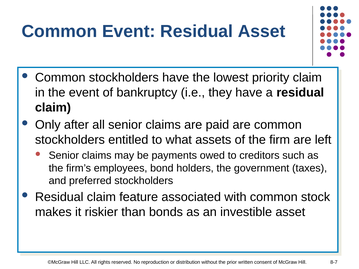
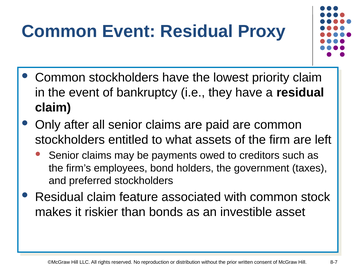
Residual Asset: Asset -> Proxy
